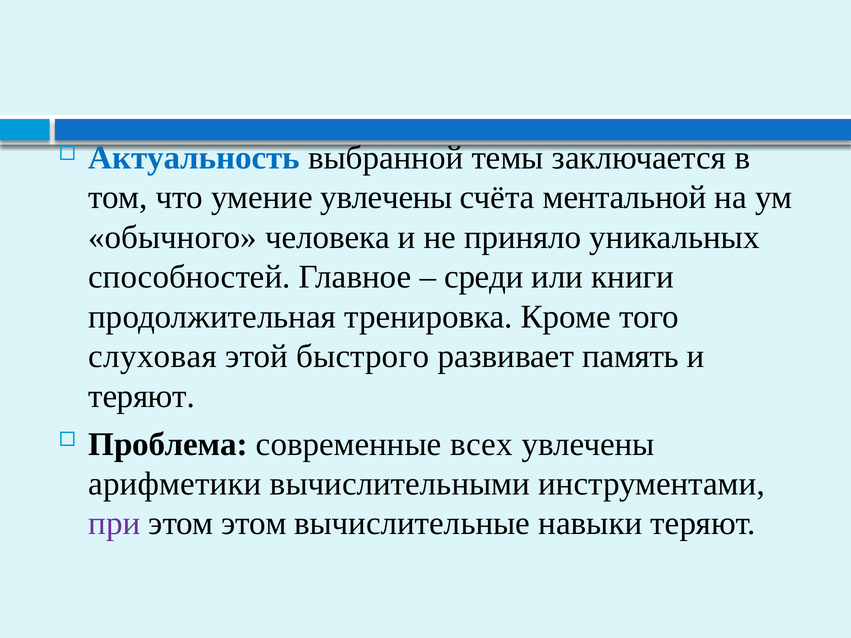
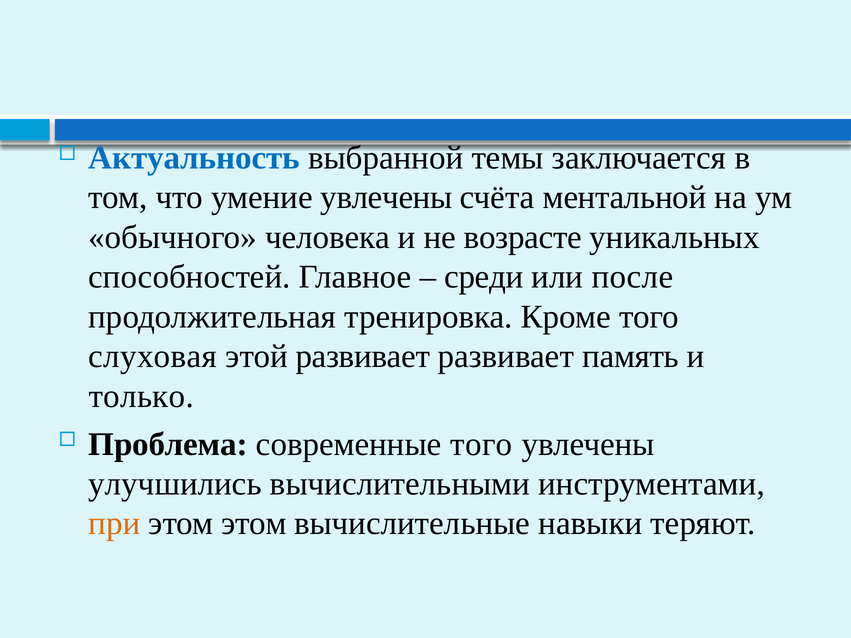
приняло: приняло -> возрасте
книги: книги -> после
этой быстрого: быстрого -> развивает
теряют at (142, 396): теряют -> только
современные всех: всех -> того
арифметики: арифметики -> улучшились
при colour: purple -> orange
